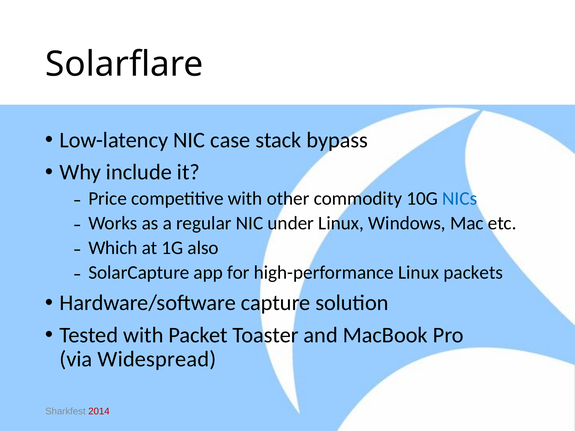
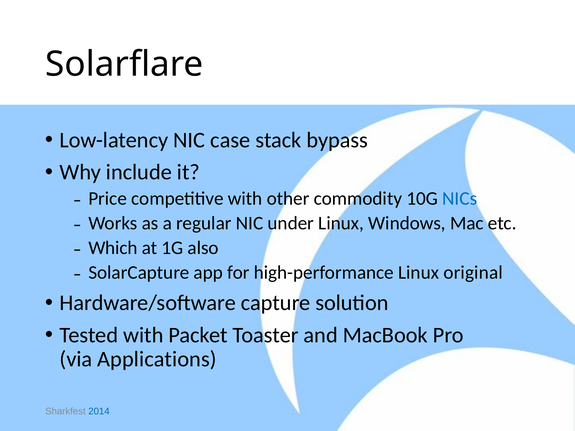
packets: packets -> original
Widespread: Widespread -> Applications
2014 colour: red -> blue
